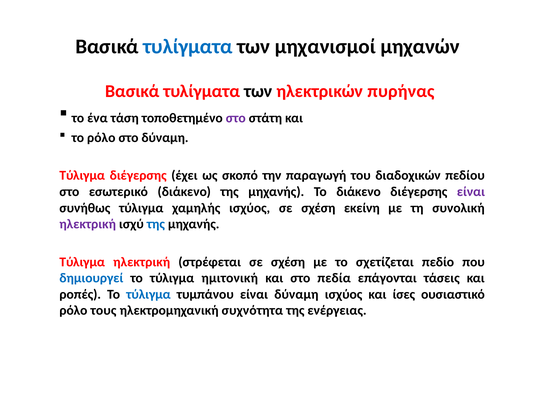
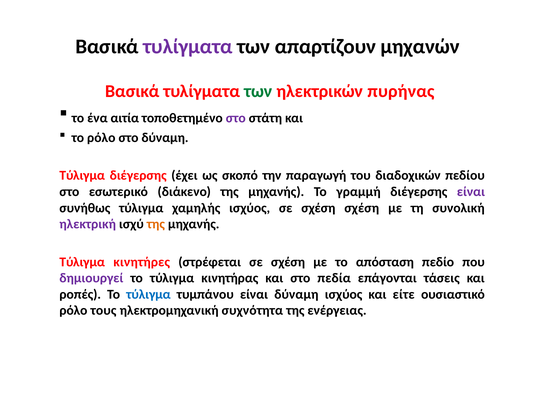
τυλίγματα at (188, 46) colour: blue -> purple
μηχανισμοί: μηχανισμοί -> απαρτίζουν
των at (258, 91) colour: black -> green
τάση: τάση -> αιτία
Το διάκενο: διάκενο -> γραμμή
σχέση εκείνη: εκείνη -> σχέση
της at (156, 224) colour: blue -> orange
Τύλιγμα ηλεκτρική: ηλεκτρική -> κινητήρες
σχετίζεται: σχετίζεται -> απόσταση
δημιουργεί colour: blue -> purple
ημιτονική: ημιτονική -> κινητήρας
ίσες: ίσες -> είτε
